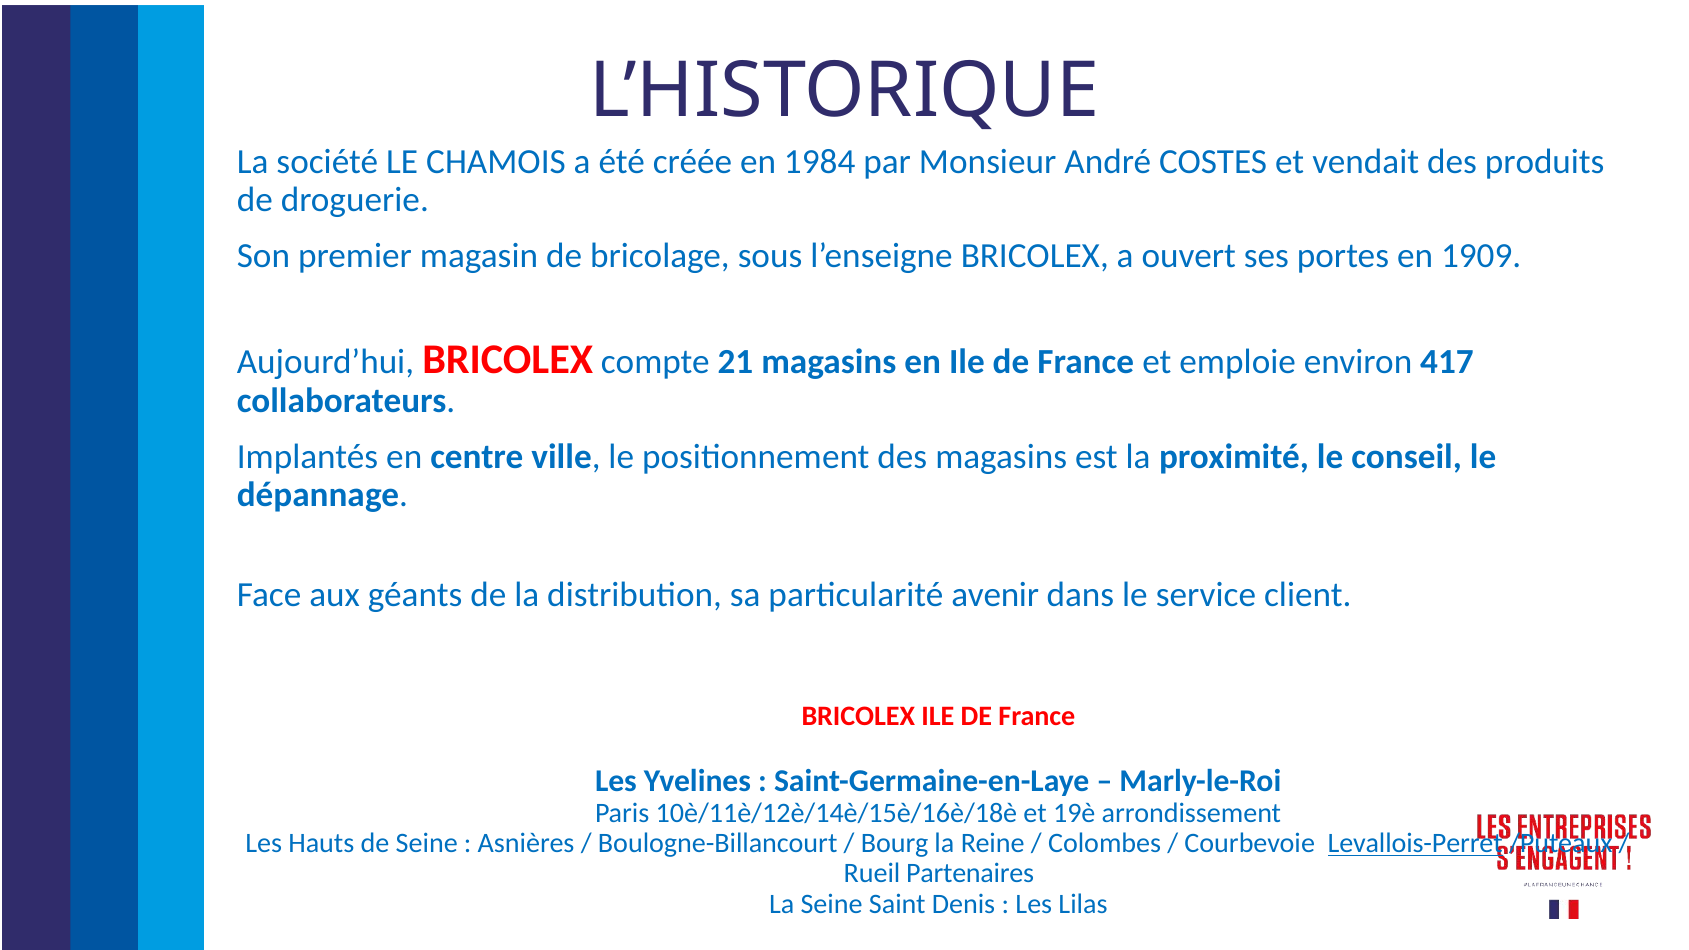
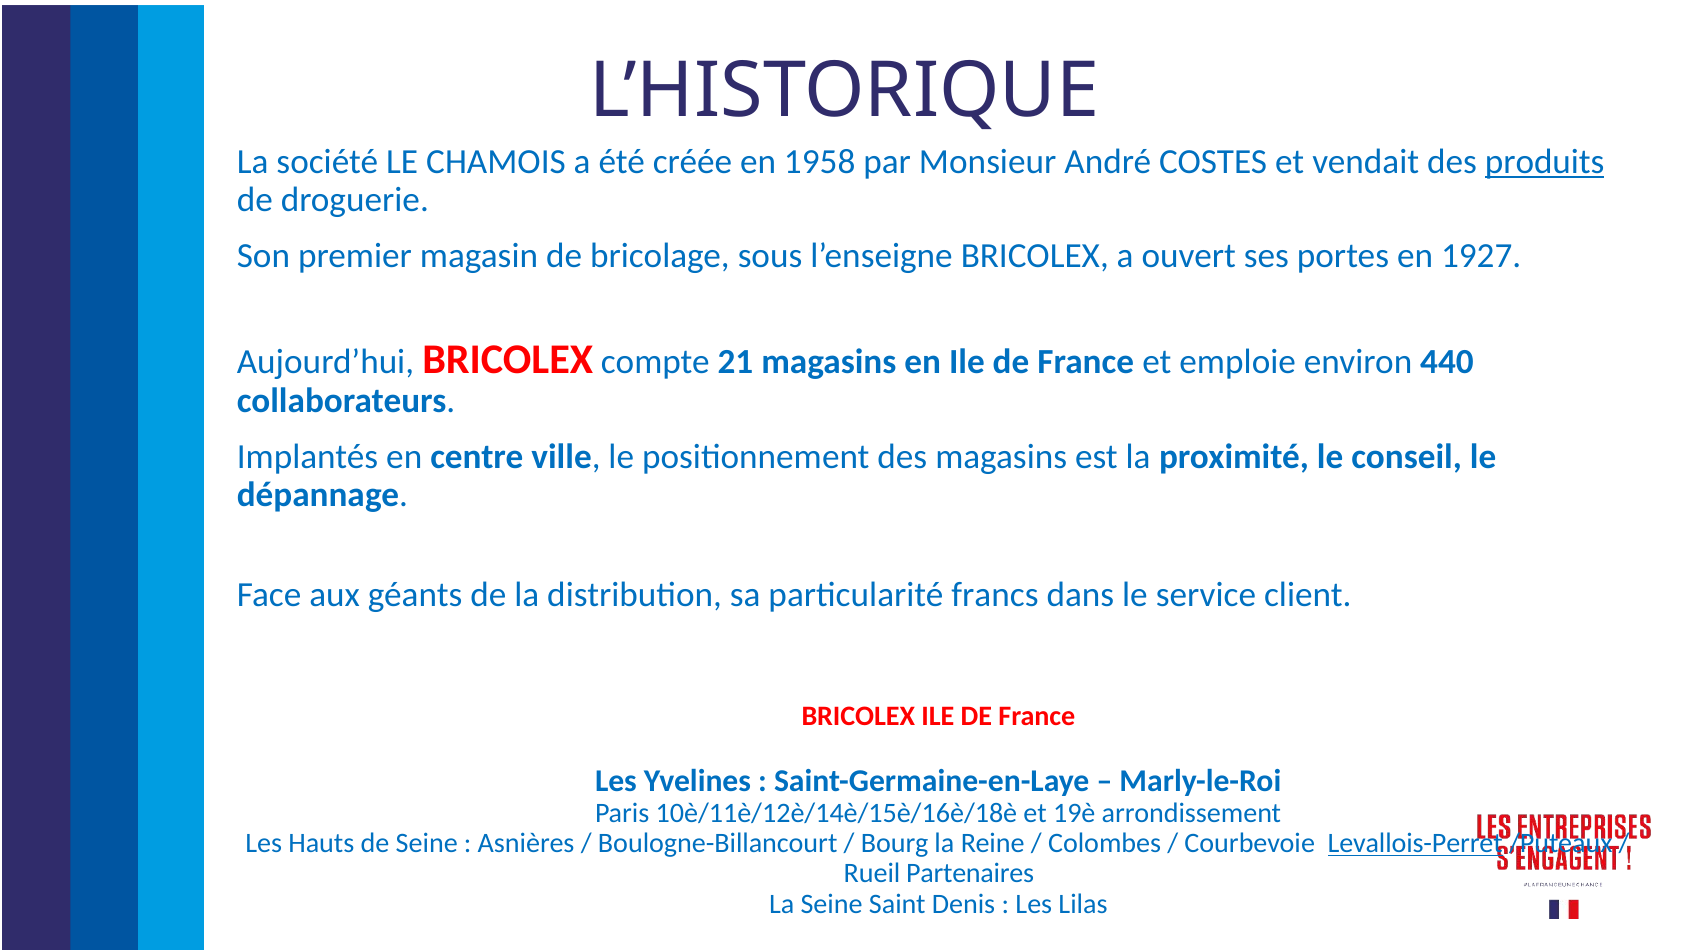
1984: 1984 -> 1958
produits underline: none -> present
1909: 1909 -> 1927
417: 417 -> 440
avenir: avenir -> francs
